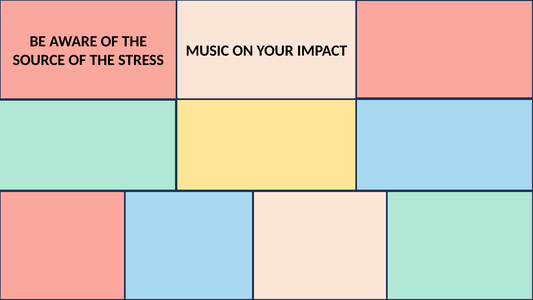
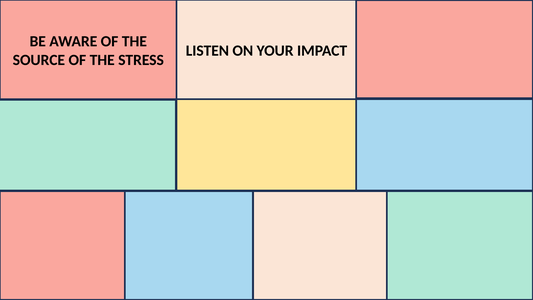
MUSIC: MUSIC -> LISTEN
